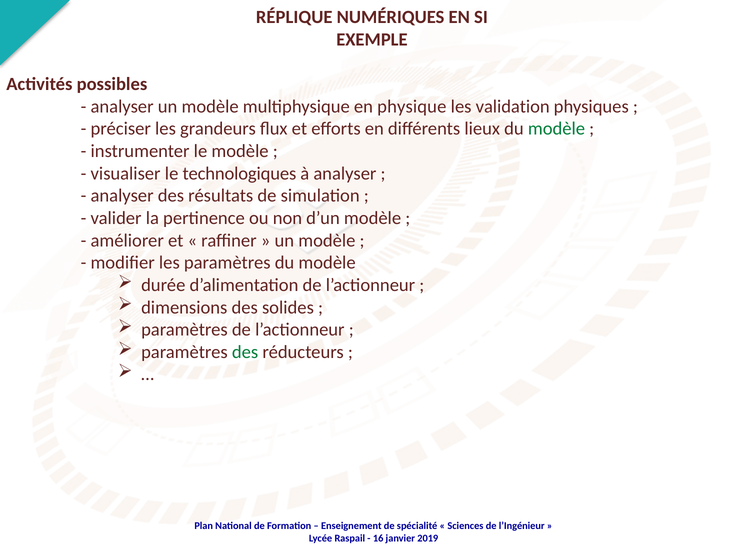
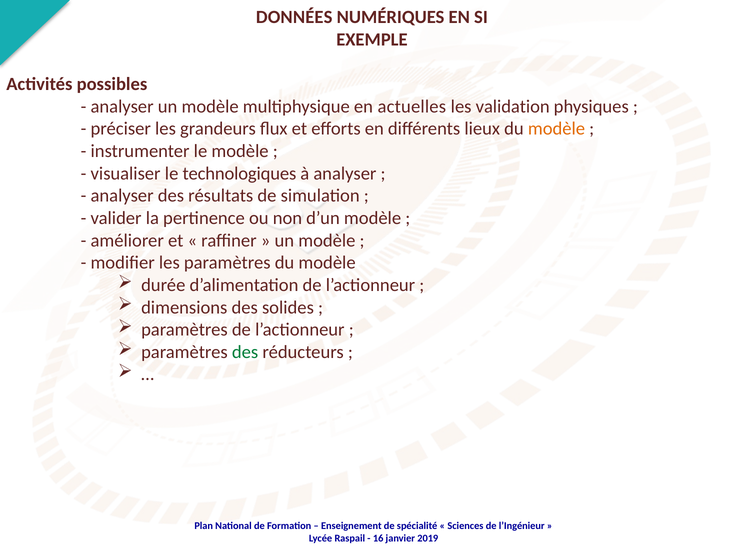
RÉPLIQUE: RÉPLIQUE -> DONNÉES
physique: physique -> actuelles
modèle at (556, 129) colour: green -> orange
